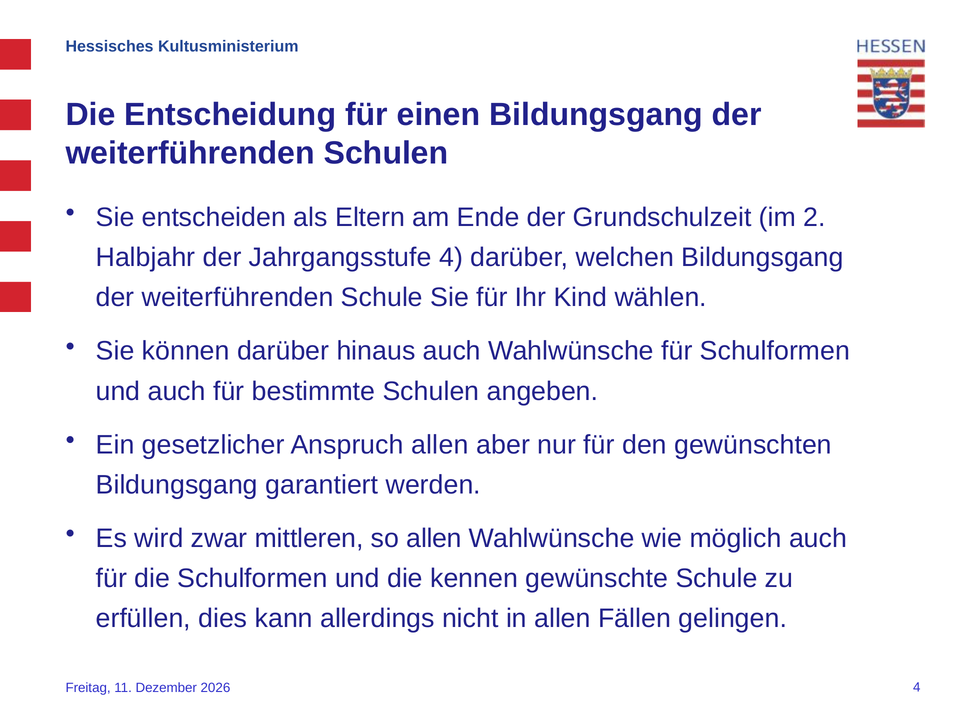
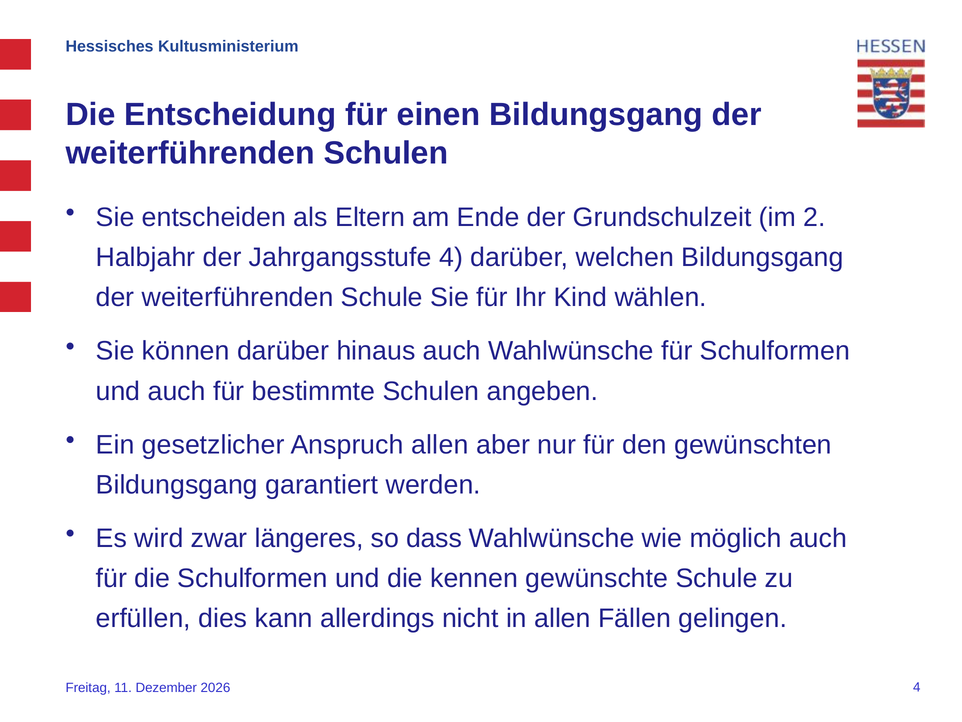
mittleren: mittleren -> längeres
so allen: allen -> dass
